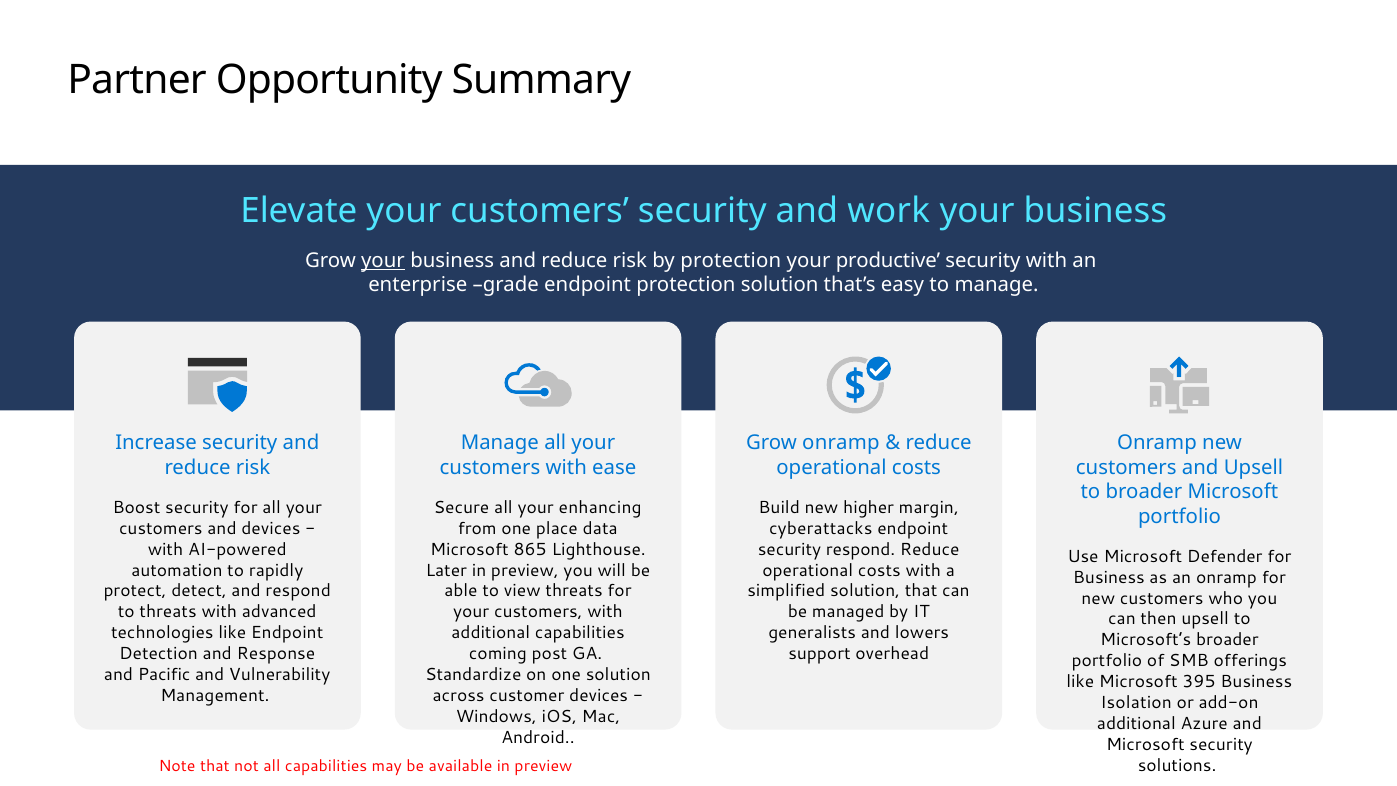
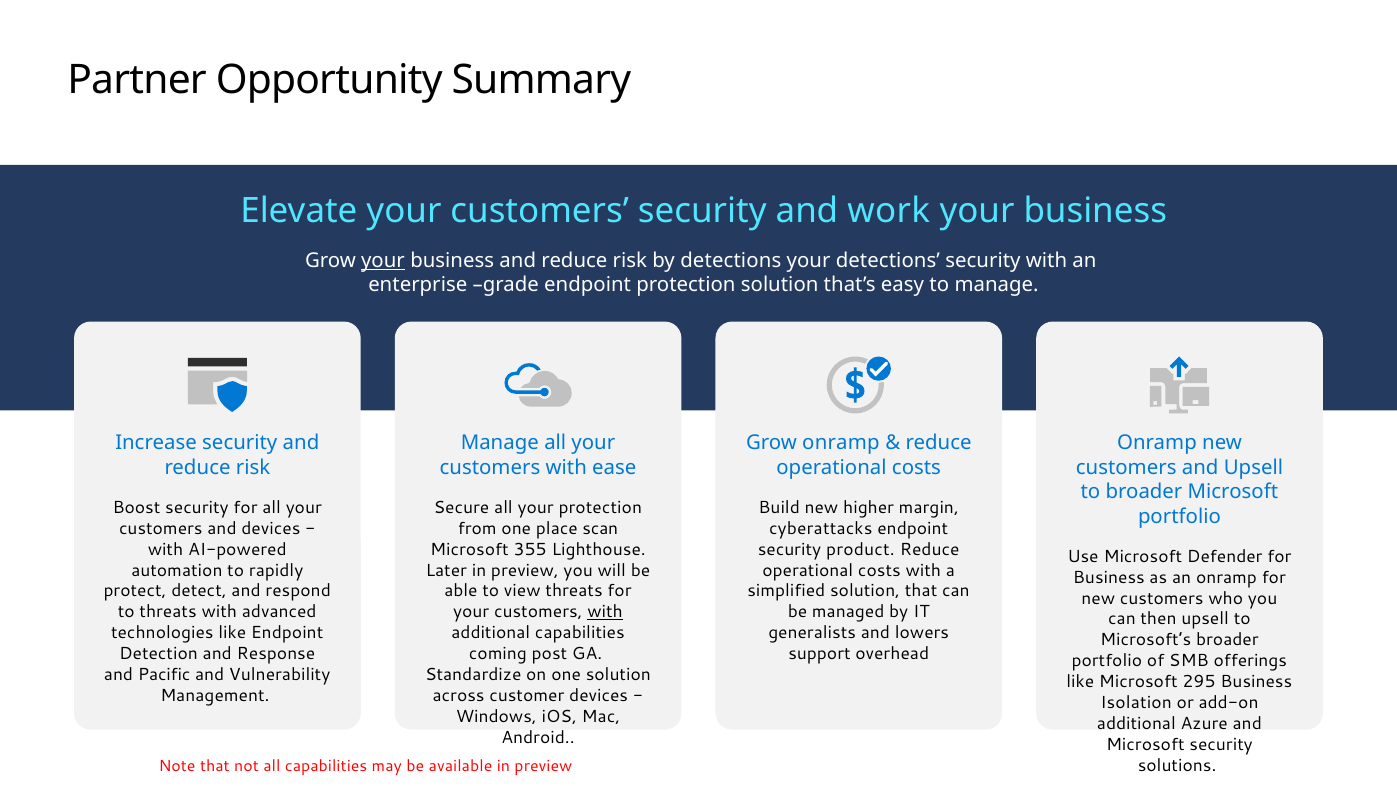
by protection: protection -> detections
your productive: productive -> detections
your enhancing: enhancing -> protection
data: data -> scan
865: 865 -> 355
security respond: respond -> product
with at (605, 612) underline: none -> present
395: 395 -> 295
